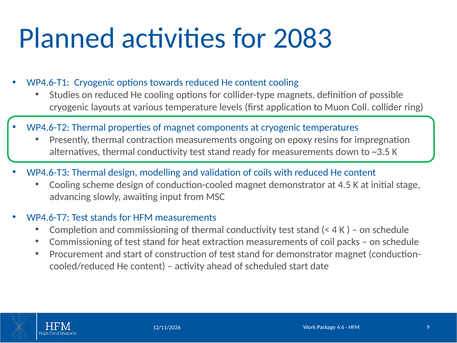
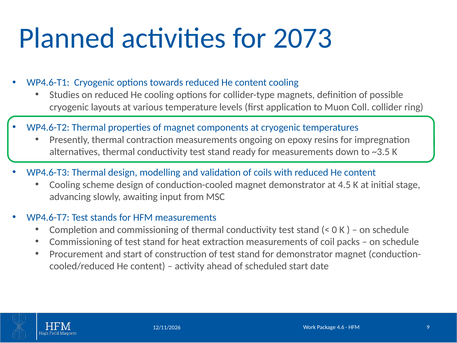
2083: 2083 -> 2073
4: 4 -> 0
